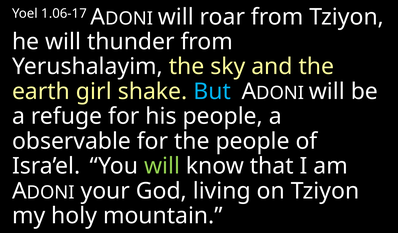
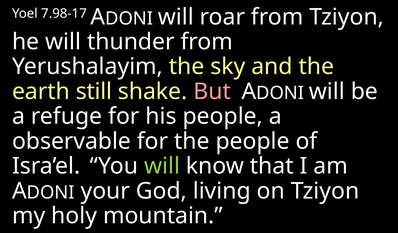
1.06-17: 1.06-17 -> 7.98-17
girl: girl -> still
But colour: light blue -> pink
